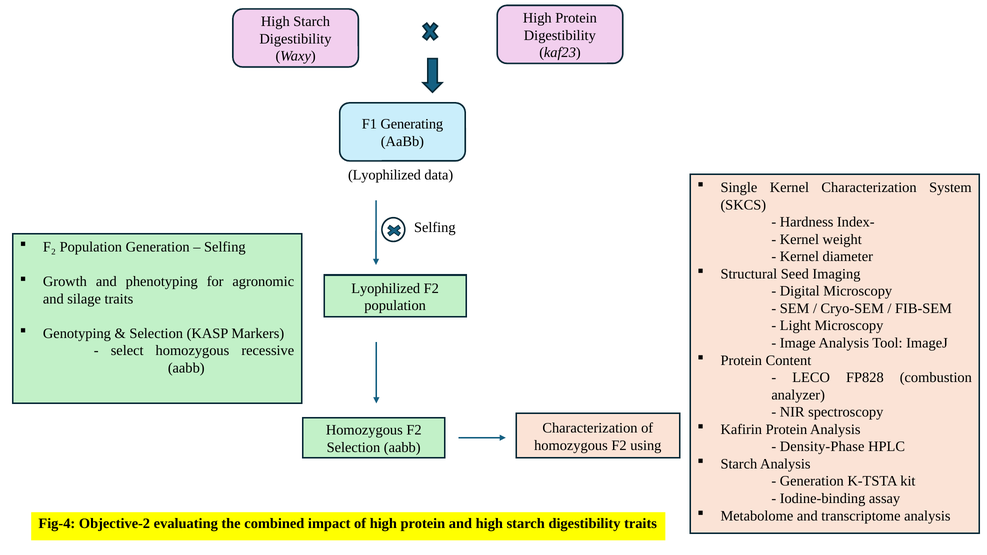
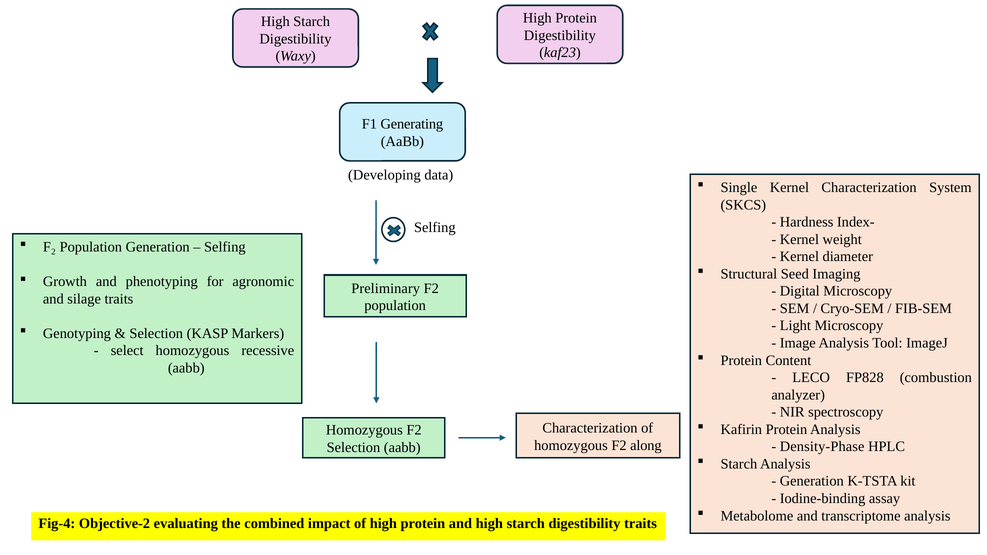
Lyophilized at (384, 175): Lyophilized -> Developing
Lyophilized at (386, 288): Lyophilized -> Preliminary
using: using -> along
